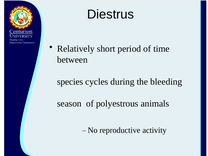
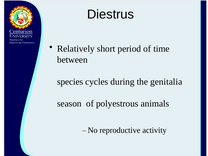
bleeding: bleeding -> genitalia
